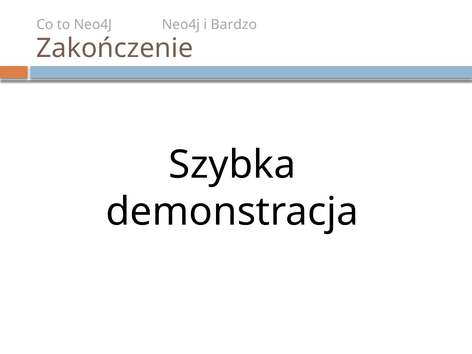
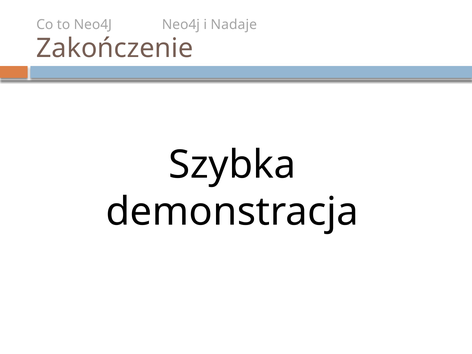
Bardzo: Bardzo -> Nadaje
